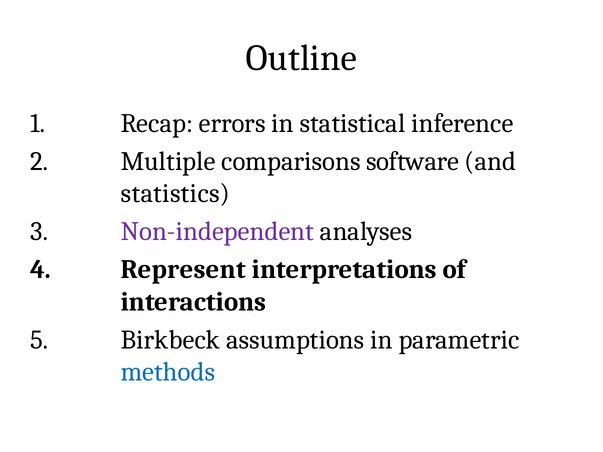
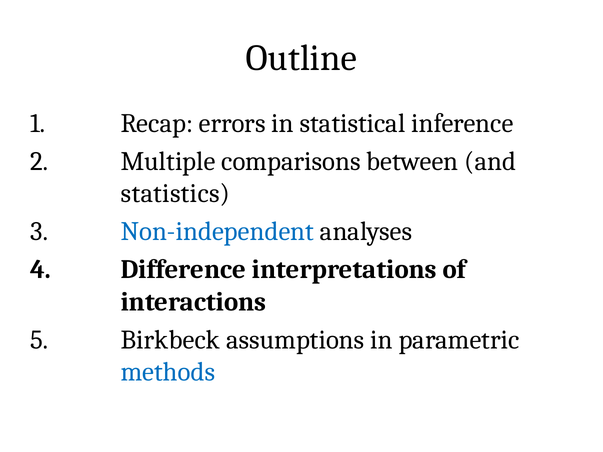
software: software -> between
Non-independent colour: purple -> blue
Represent: Represent -> Difference
